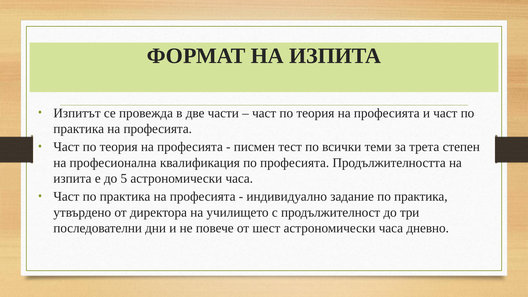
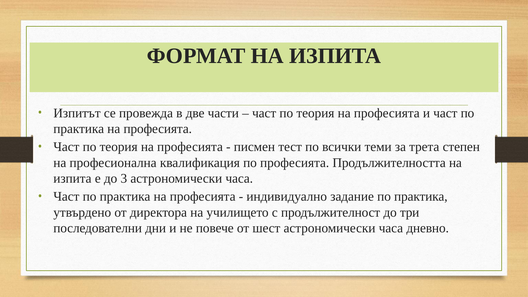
5: 5 -> 3
